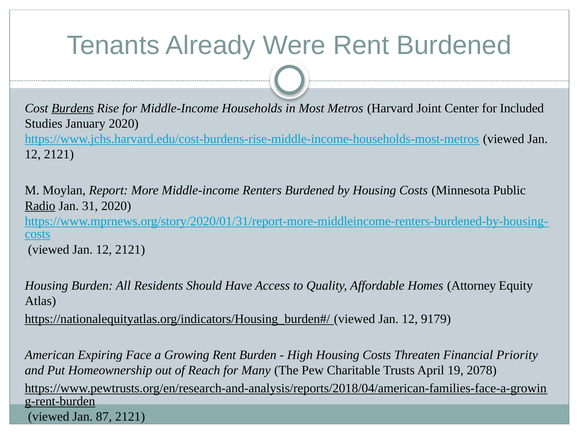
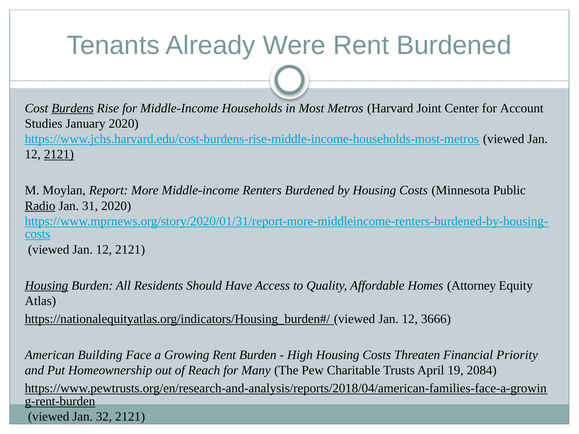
Included: Included -> Account
2121 at (59, 154) underline: none -> present
Housing at (47, 286) underline: none -> present
9179: 9179 -> 3666
Expiring: Expiring -> Building
2078: 2078 -> 2084
87: 87 -> 32
